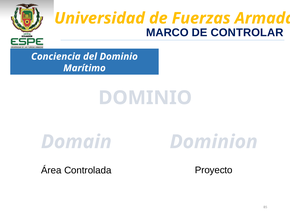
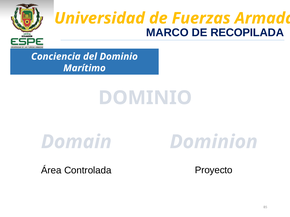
CONTROLAR: CONTROLAR -> RECOPILADA
